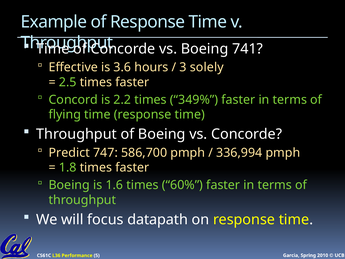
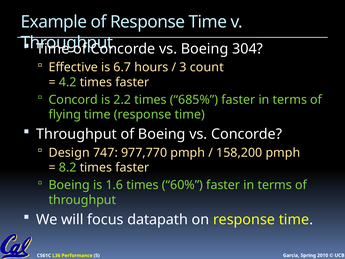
741: 741 -> 304
3.6: 3.6 -> 6.7
solely: solely -> count
2.5: 2.5 -> 4.2
349%: 349% -> 685%
Predict: Predict -> Design
586,700: 586,700 -> 977,770
336,994: 336,994 -> 158,200
1.8: 1.8 -> 8.2
